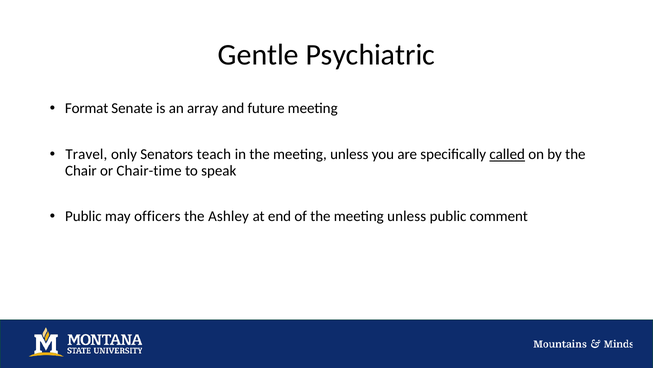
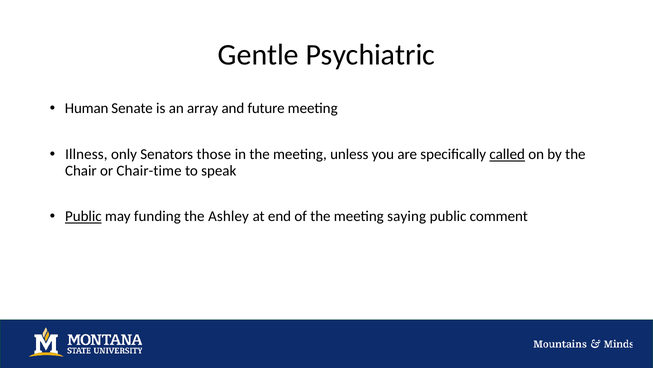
Format: Format -> Human
Travel: Travel -> Illness
teach: teach -> those
Public at (83, 216) underline: none -> present
officers: officers -> funding
of the meeting unless: unless -> saying
